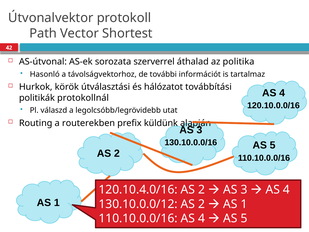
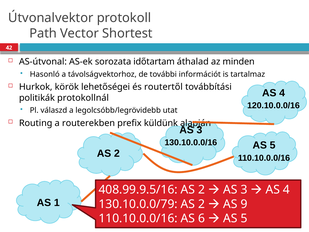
szerverrel: szerverrel -> időtartam
politika: politika -> minden
útválasztási: útválasztási -> lehetőségei
hálózatot: hálózatot -> routertől
120.10.4.0/16: 120.10.4.0/16 -> 408.99.9.5/16
130.10.0.0/12: 130.10.0.0/12 -> 130.10.0.0/79
1 at (244, 204): 1 -> 9
110.10.0.0/16 AS 4: 4 -> 6
